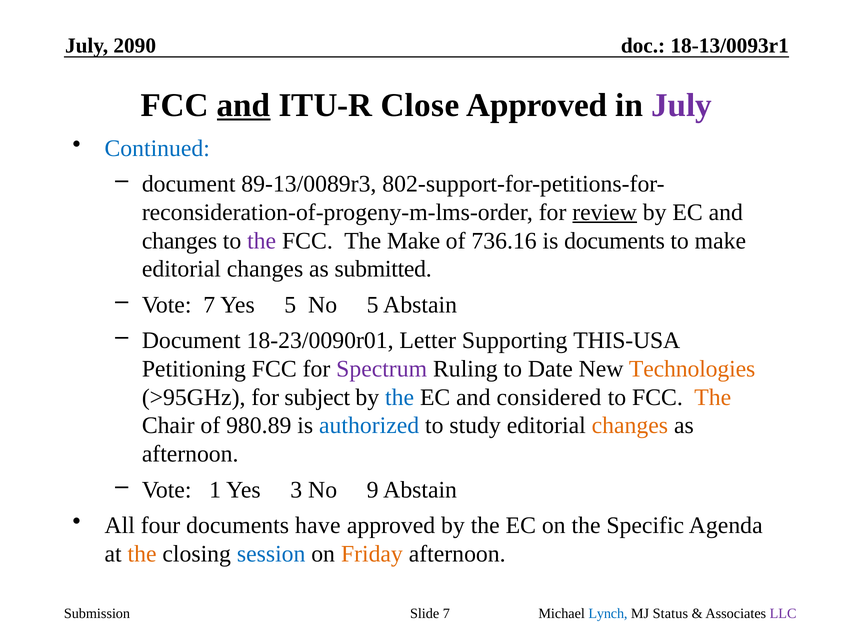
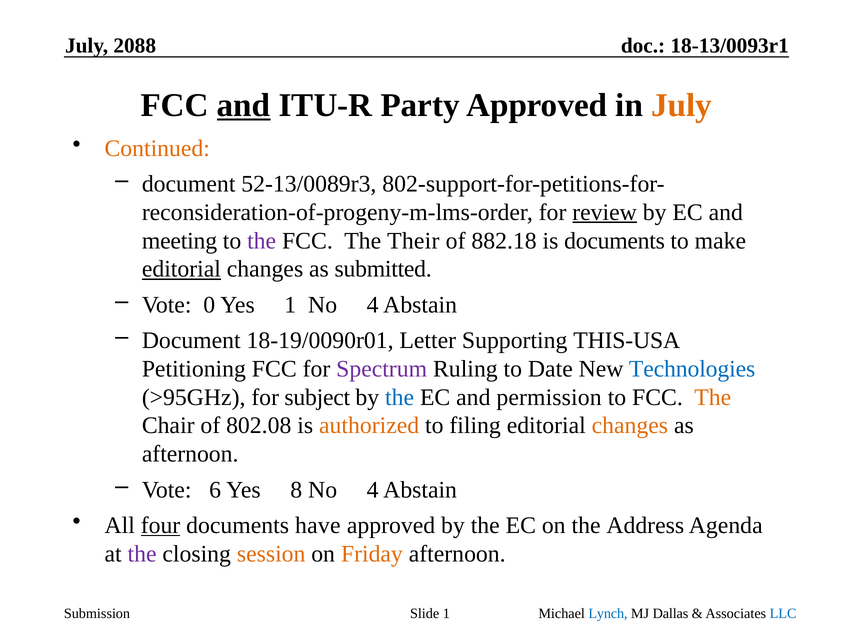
2090: 2090 -> 2088
Close: Close -> Party
July at (682, 105) colour: purple -> orange
Continued colour: blue -> orange
89-13/0089r3: 89-13/0089r3 -> 52-13/0089r3
changes at (180, 241): changes -> meeting
The Make: Make -> Their
736.16: 736.16 -> 882.18
editorial at (181, 269) underline: none -> present
Vote 7: 7 -> 0
Yes 5: 5 -> 1
5 at (373, 305): 5 -> 4
18-23/0090r01: 18-23/0090r01 -> 18-19/0090r01
Technologies colour: orange -> blue
considered: considered -> permission
980.89: 980.89 -> 802.08
authorized colour: blue -> orange
study: study -> filing
1: 1 -> 6
3: 3 -> 8
9 at (373, 490): 9 -> 4
four underline: none -> present
Specific: Specific -> Address
the at (142, 554) colour: orange -> purple
session colour: blue -> orange
Slide 7: 7 -> 1
Status: Status -> Dallas
LLC colour: purple -> blue
